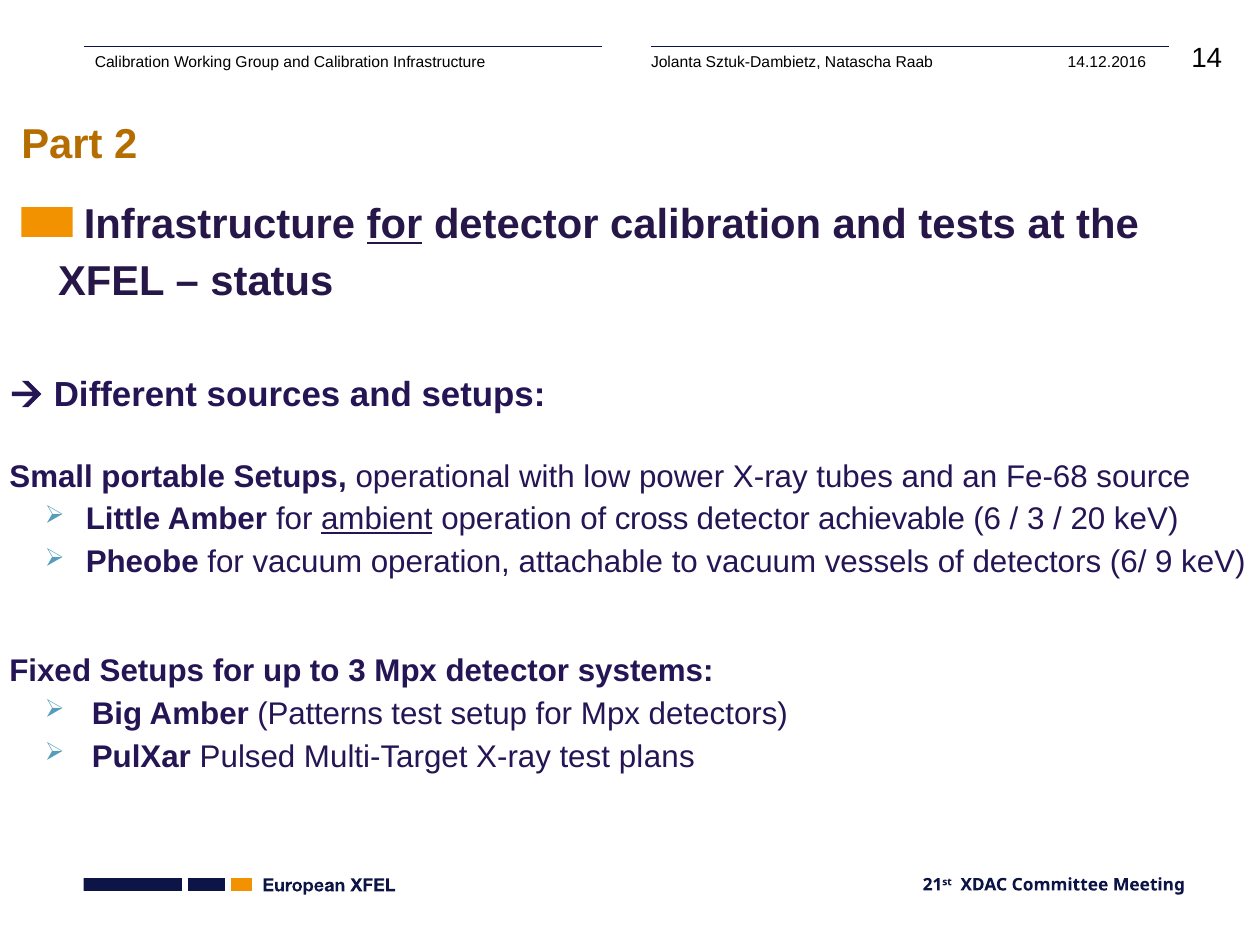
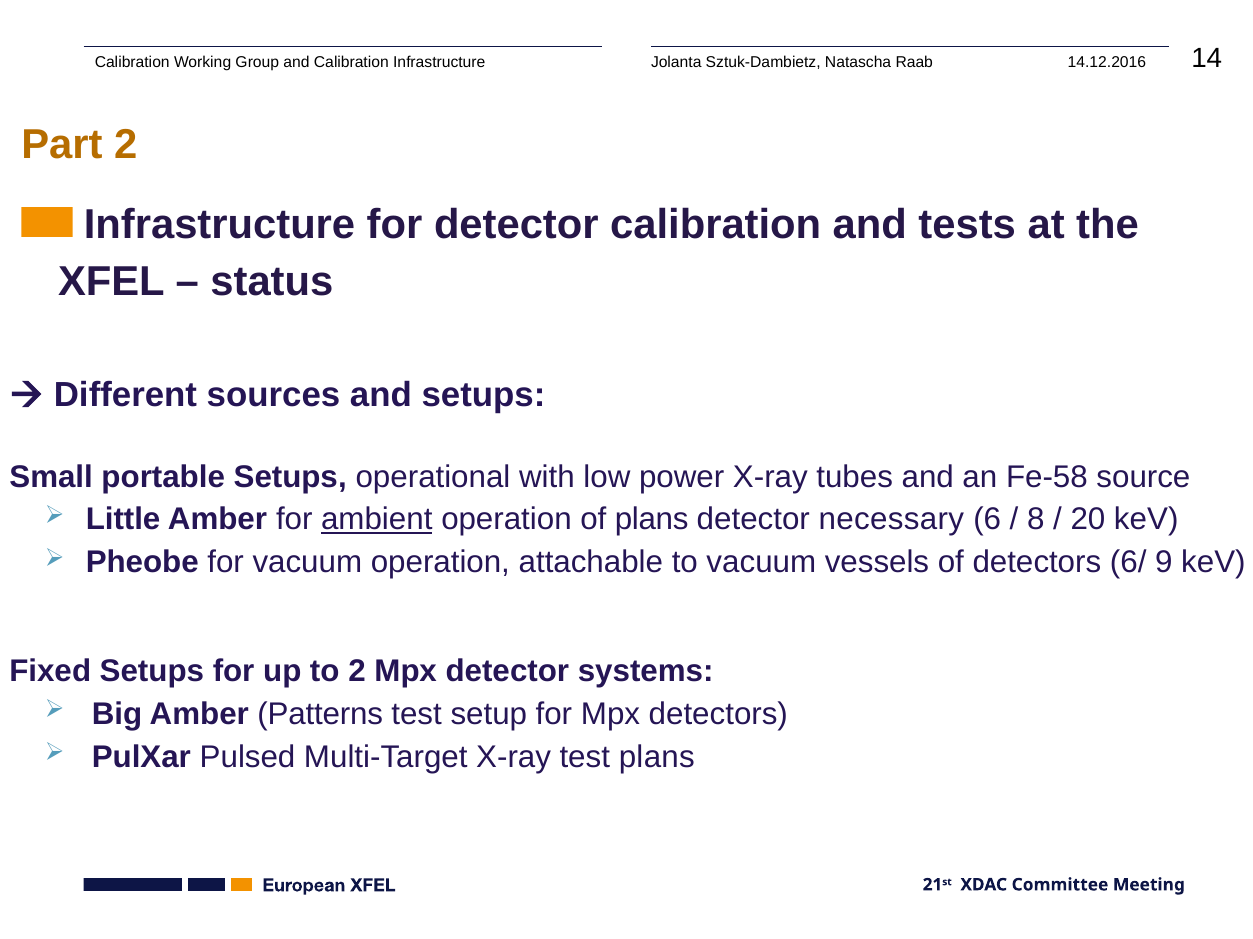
for at (394, 225) underline: present -> none
Fe-68: Fe-68 -> Fe-58
of cross: cross -> plans
achievable: achievable -> necessary
3 at (1036, 520): 3 -> 8
to 3: 3 -> 2
